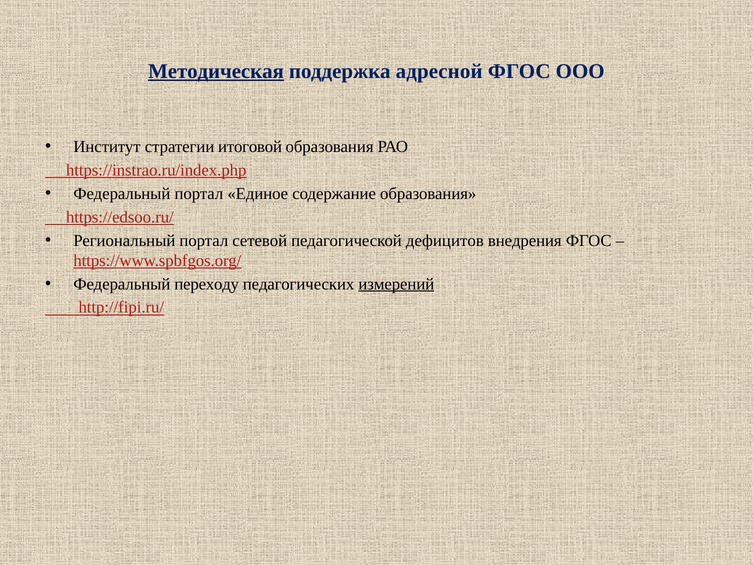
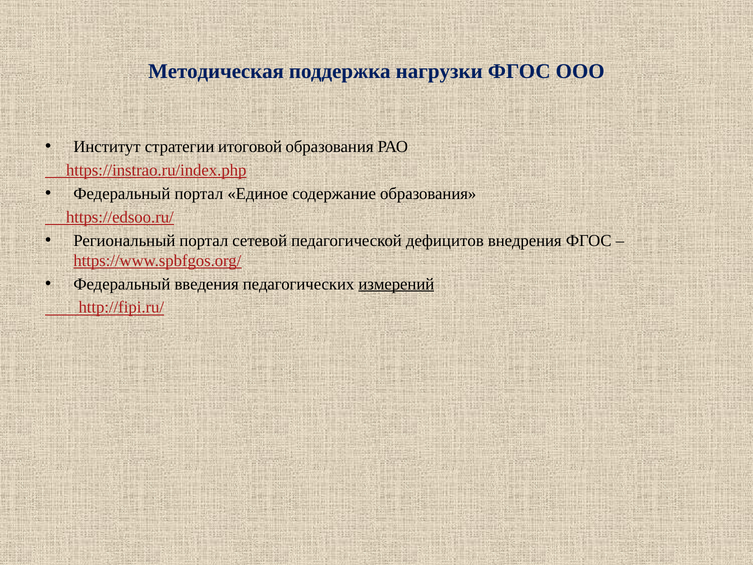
Методическая underline: present -> none
адресной: адресной -> нагрузки
переходу: переходу -> введения
